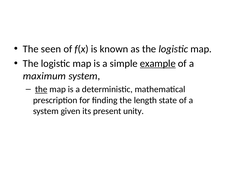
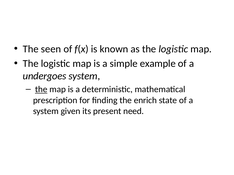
example underline: present -> none
maximum: maximum -> undergoes
length: length -> enrich
unity: unity -> need
